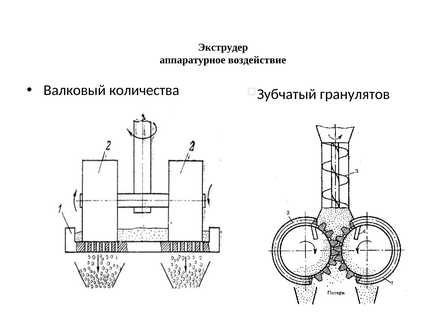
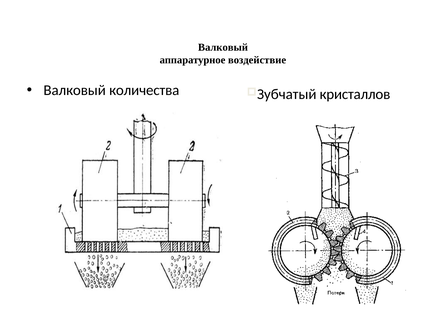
Экструдер at (223, 47): Экструдер -> Валковый
гранулятов: гранулятов -> кристаллов
